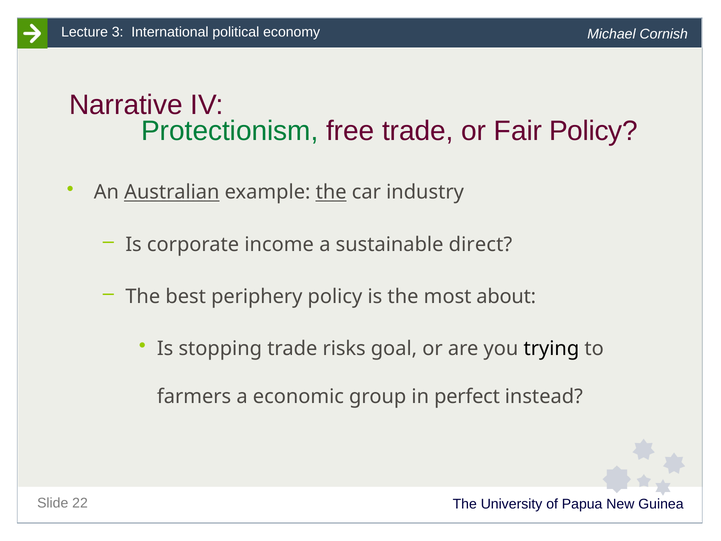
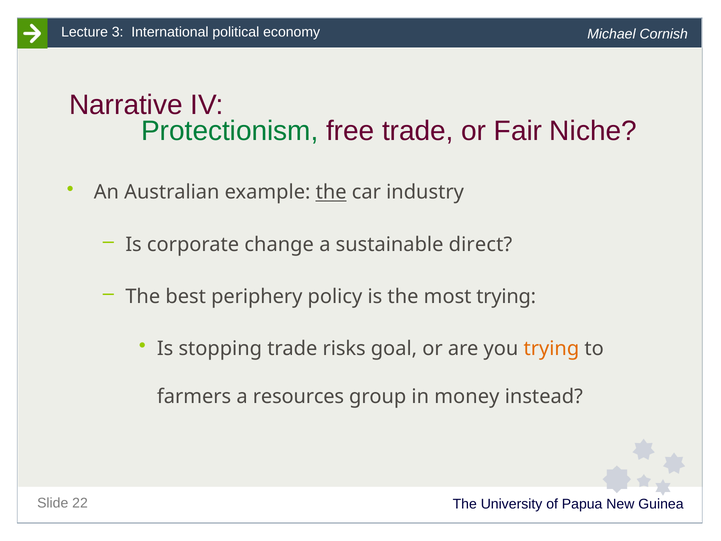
Fair Policy: Policy -> Niche
Australian underline: present -> none
income: income -> change
most about: about -> trying
trying at (551, 348) colour: black -> orange
economic: economic -> resources
perfect: perfect -> money
